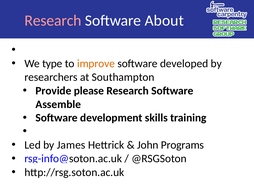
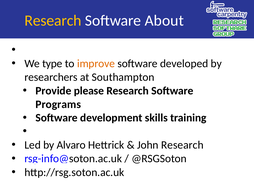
Research at (53, 21) colour: pink -> yellow
Assemble: Assemble -> Programs
James: James -> Alvaro
John Programs: Programs -> Research
